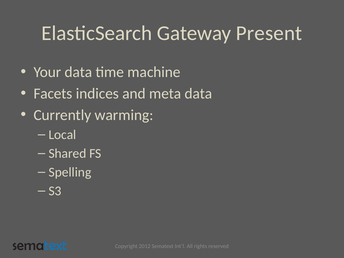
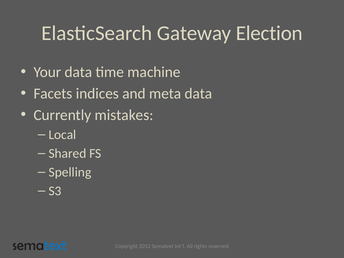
Present: Present -> Election
warming: warming -> mistakes
